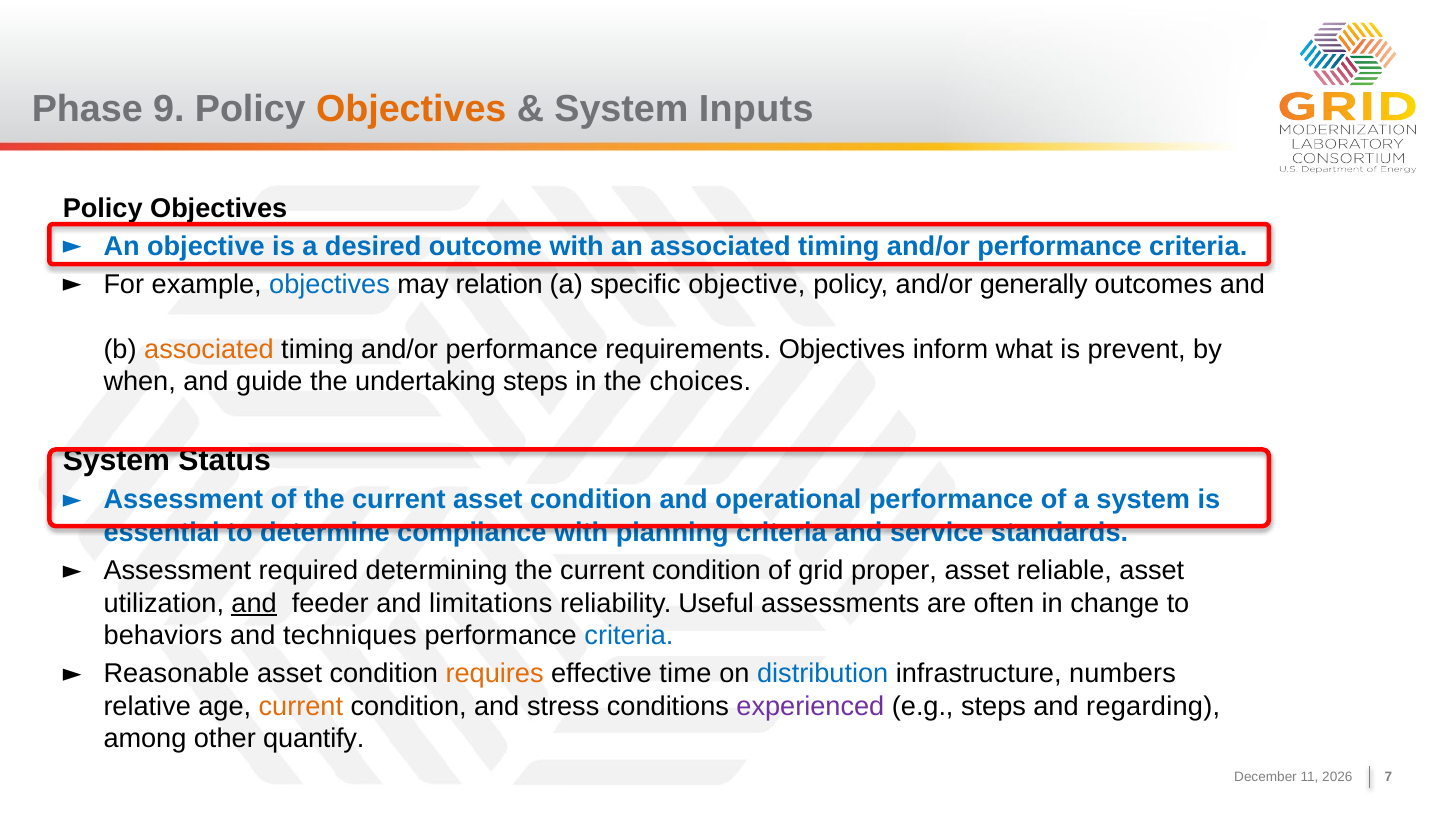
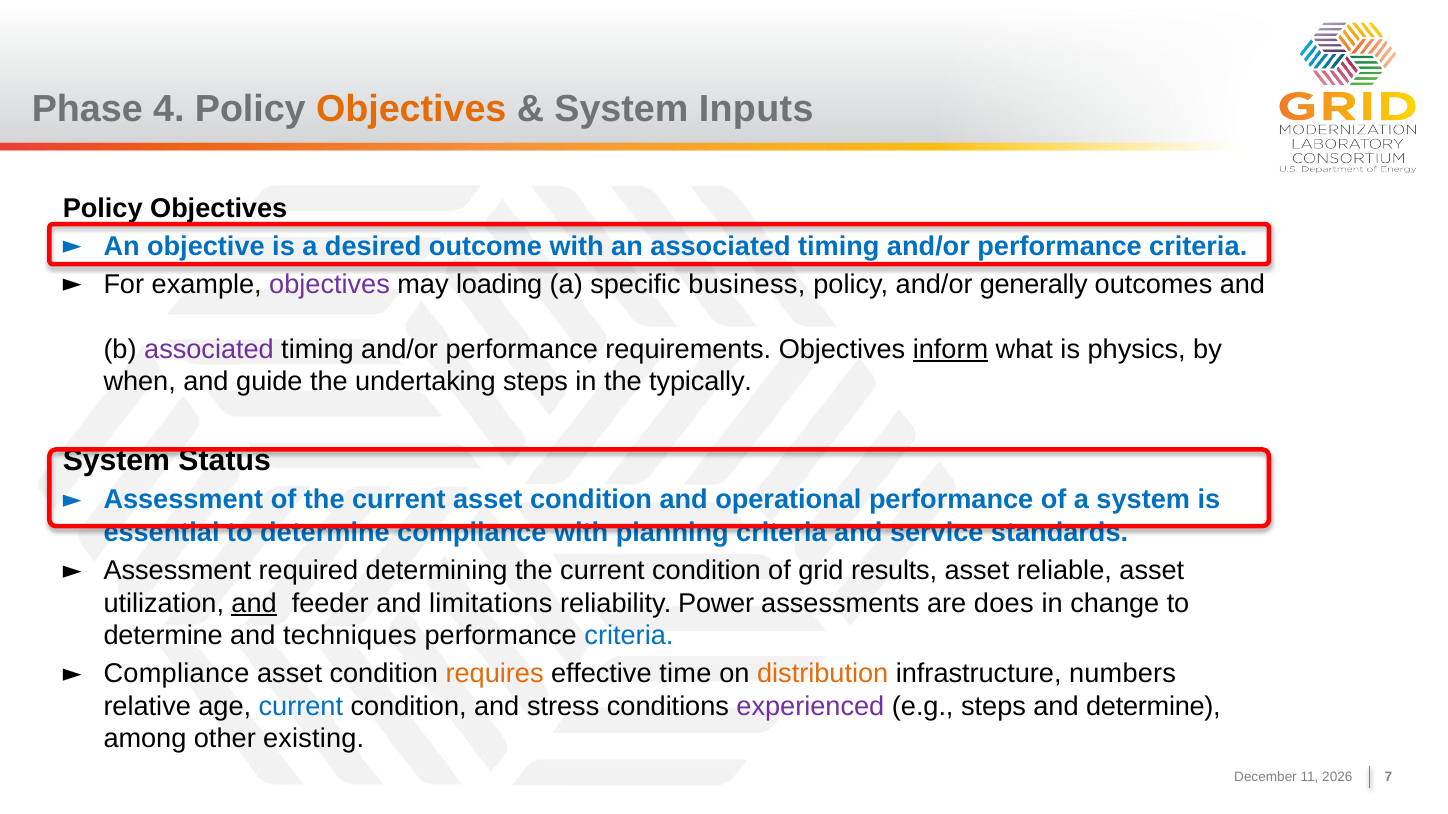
9: 9 -> 4
objectives at (330, 284) colour: blue -> purple
relation: relation -> loading
specific objective: objective -> business
associated at (209, 349) colour: orange -> purple
inform underline: none -> present
prevent: prevent -> physics
choices: choices -> typically
proper: proper -> results
Useful: Useful -> Power
often: often -> does
behaviors at (163, 636): behaviors -> determine
Reasonable at (177, 674): Reasonable -> Compliance
distribution colour: blue -> orange
current at (301, 707) colour: orange -> blue
and regarding: regarding -> determine
quantify: quantify -> existing
